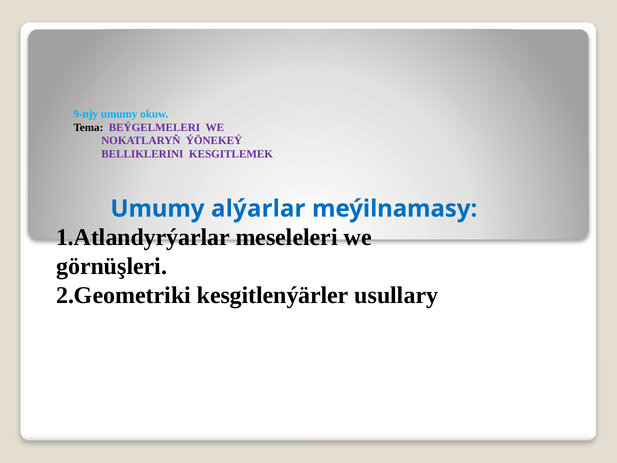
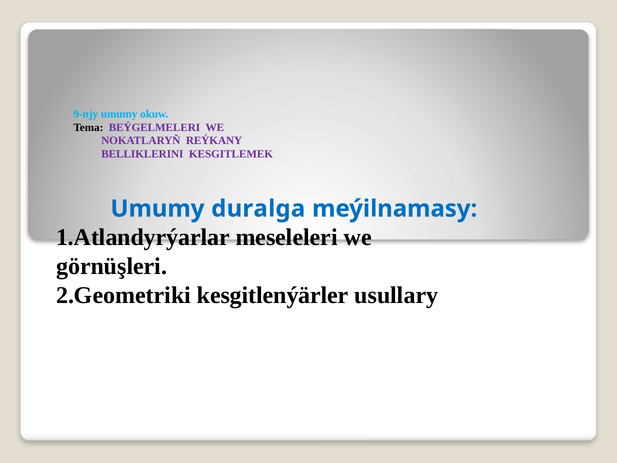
ÝÖNEKEÝ: ÝÖNEKEÝ -> REÝKANY
alýarlar: alýarlar -> duralga
